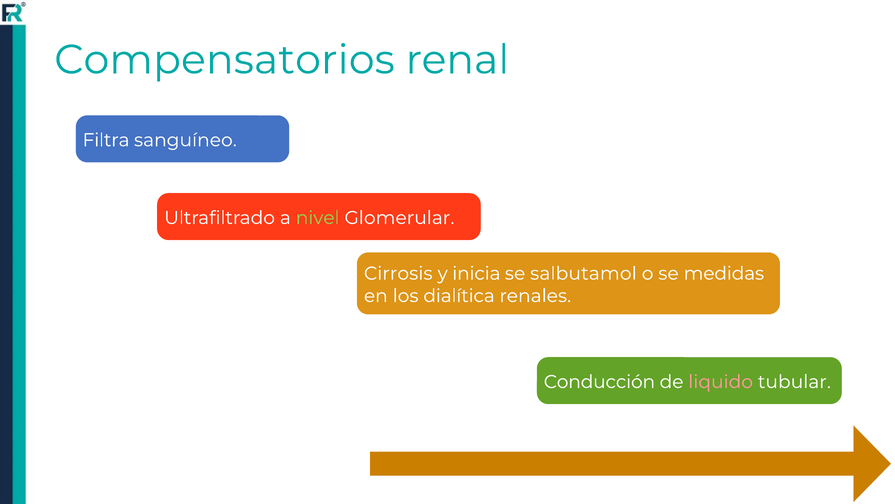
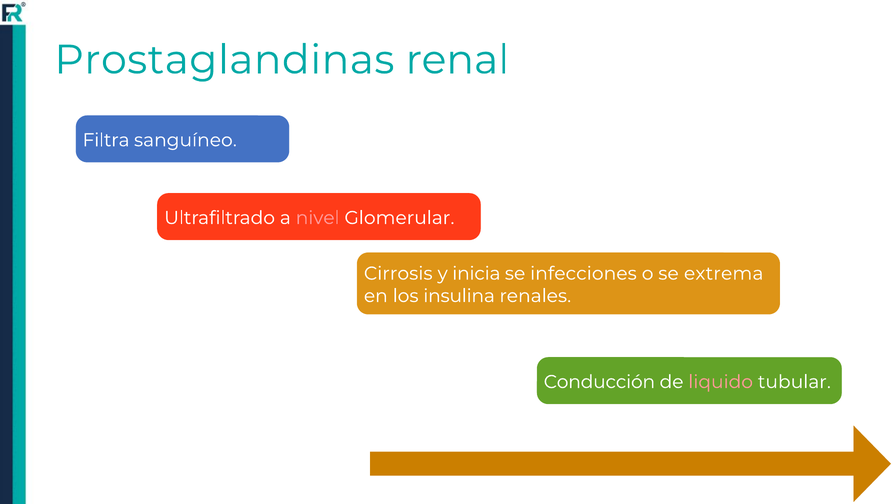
Compensatorios: Compensatorios -> Prostaglandinas
nivel colour: light green -> pink
salbutamol: salbutamol -> infecciones
medidas: medidas -> extrema
dialítica: dialítica -> insulina
